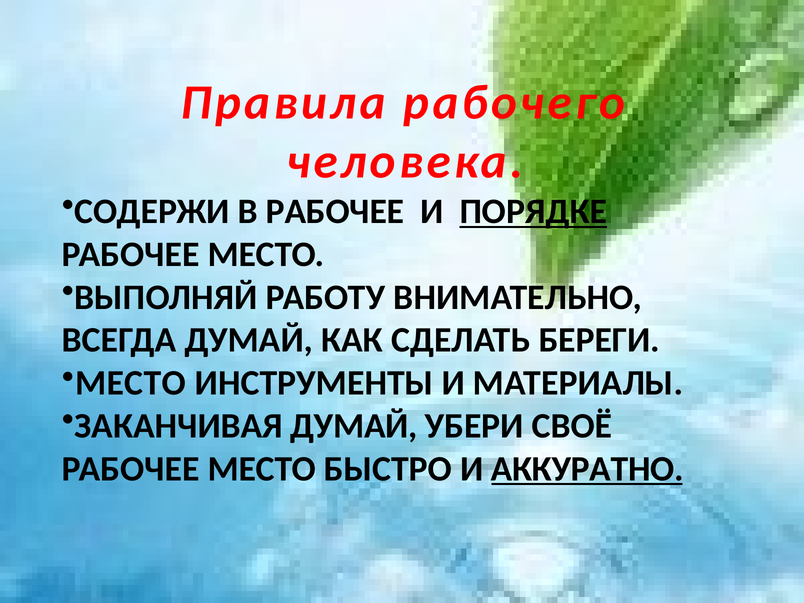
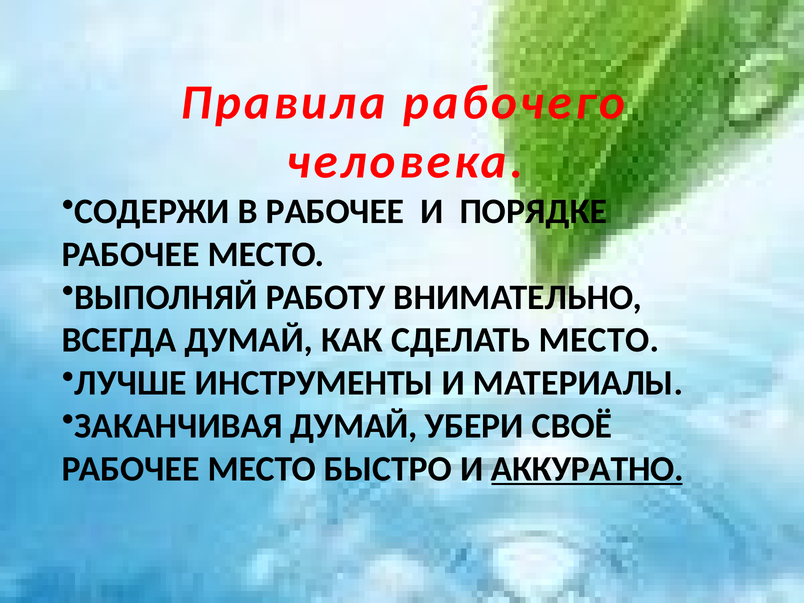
ПОРЯДКЕ underline: present -> none
СДЕЛАТЬ БЕРЕГИ: БЕРЕГИ -> МЕСТО
МЕСТО at (131, 383): МЕСТО -> ЛУЧШЕ
